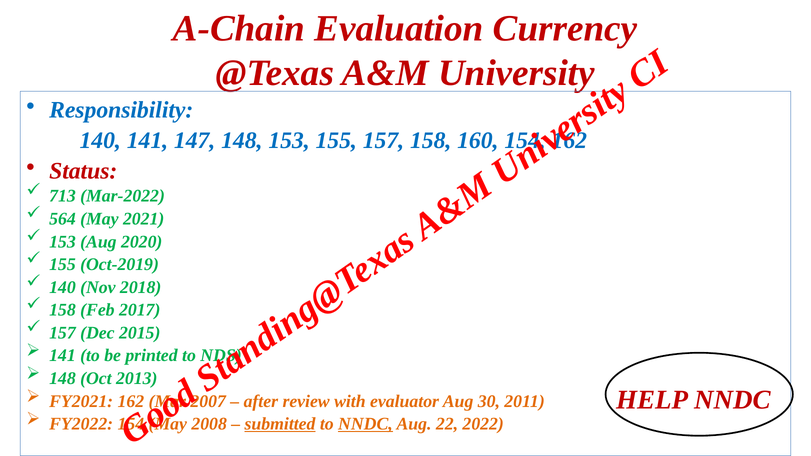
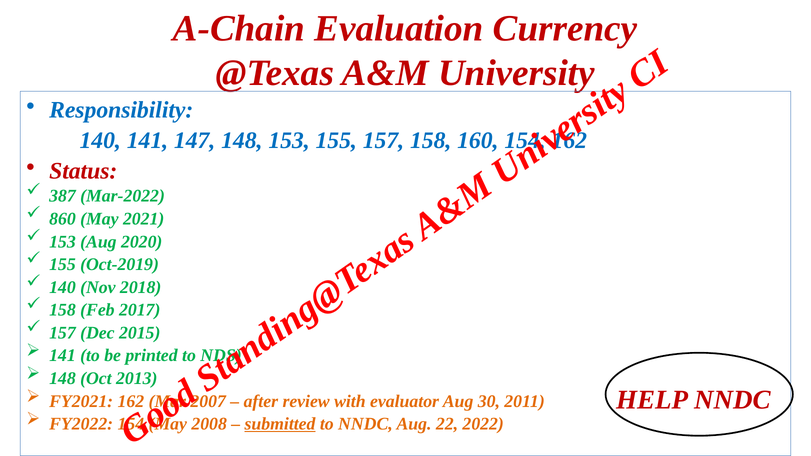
713: 713 -> 387
564: 564 -> 860
NNDC at (365, 424) underline: present -> none
